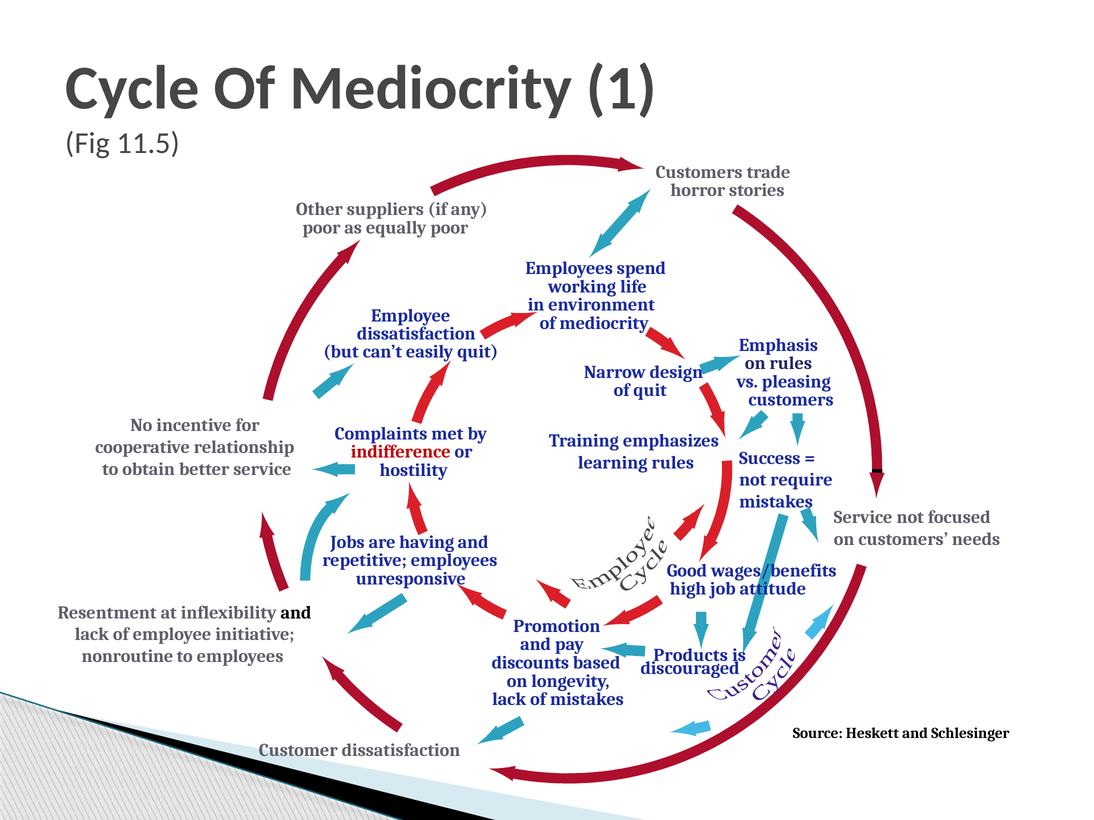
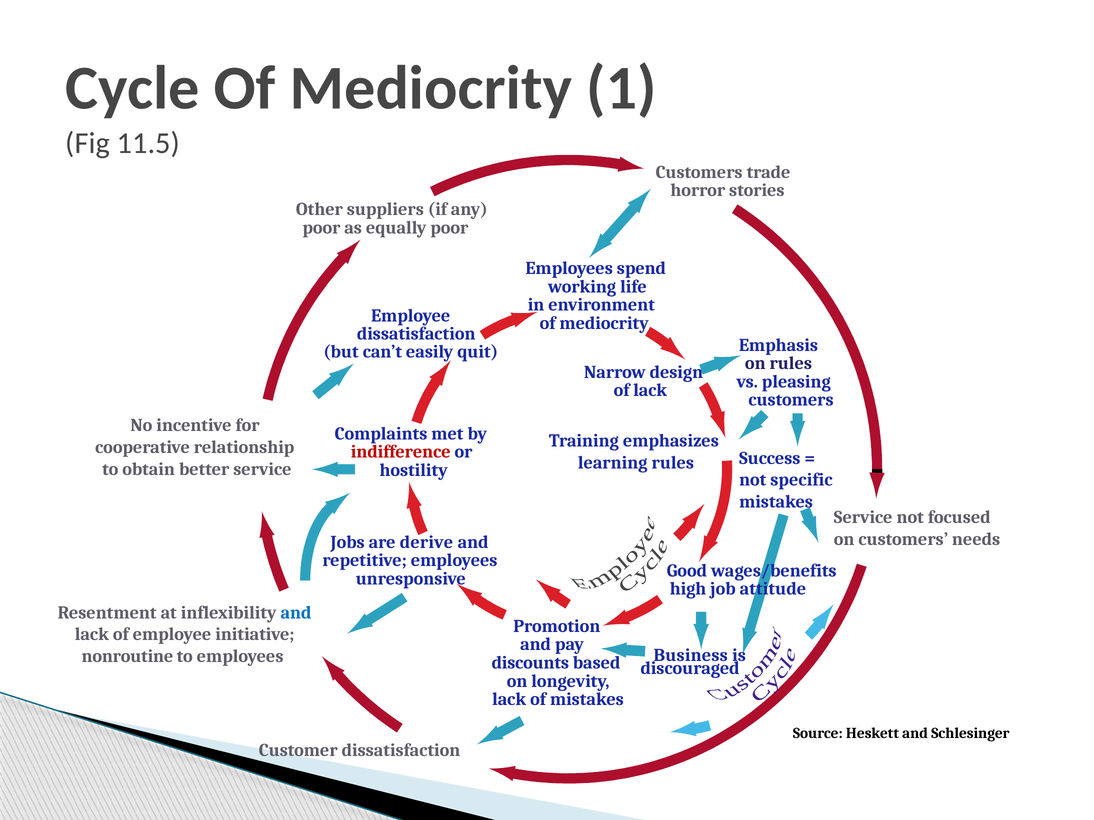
of quit: quit -> lack
require: require -> specific
having: having -> derive
and at (296, 613) colour: black -> blue
Products: Products -> Business
